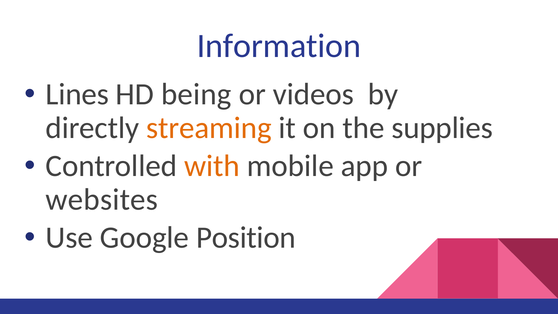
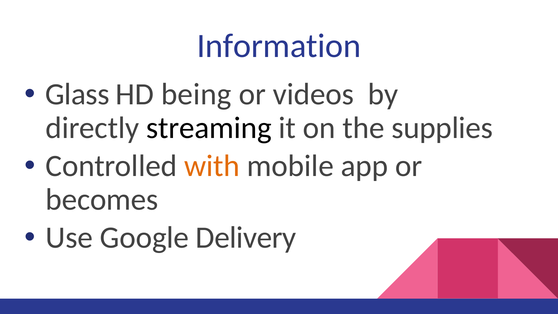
Lines: Lines -> Glass
streaming colour: orange -> black
websites: websites -> becomes
Position: Position -> Delivery
